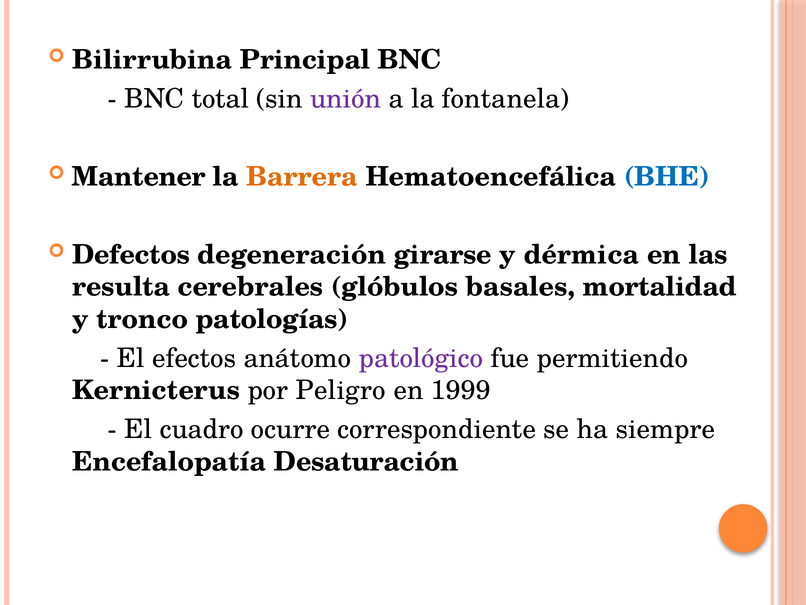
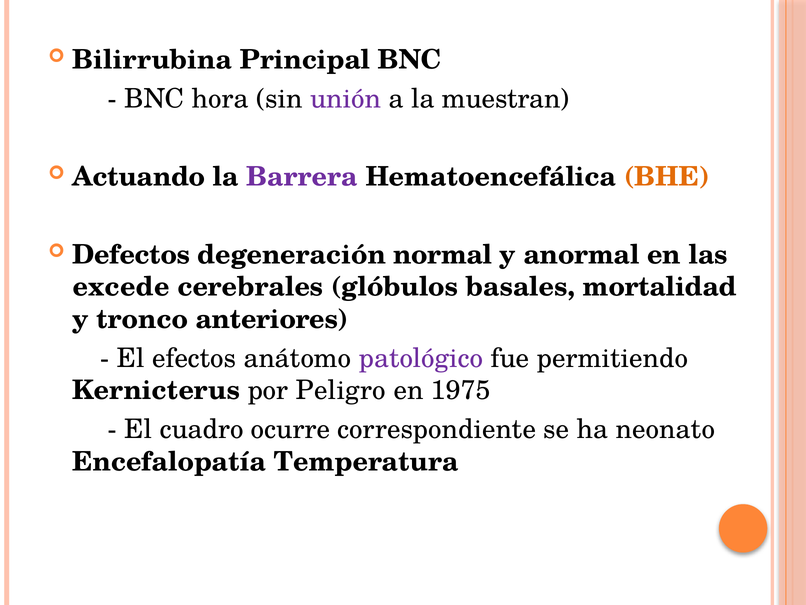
total: total -> hora
fontanela: fontanela -> muestran
Mantener: Mantener -> Actuando
Barrera colour: orange -> purple
BHE colour: blue -> orange
girarse: girarse -> normal
dérmica: dérmica -> anormal
resulta: resulta -> excede
patologías: patologías -> anteriores
1999: 1999 -> 1975
siempre: siempre -> neonato
Desaturación: Desaturación -> Temperatura
